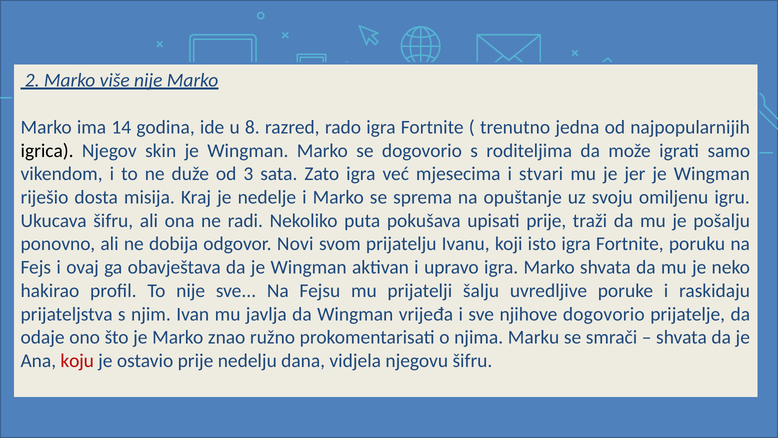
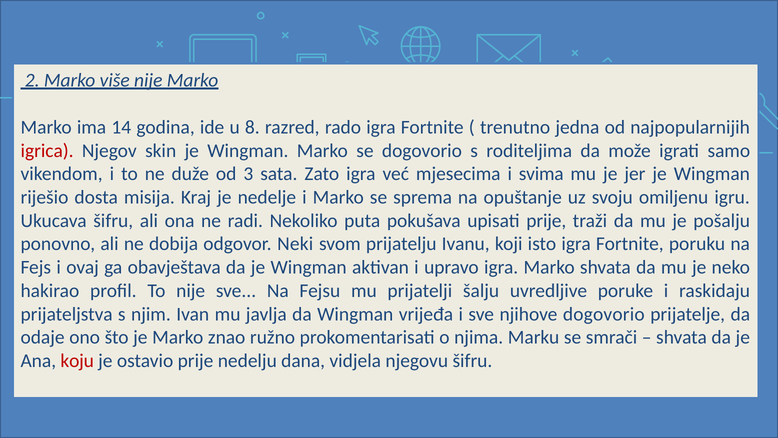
igrica colour: black -> red
stvari: stvari -> svima
Novi: Novi -> Neki
